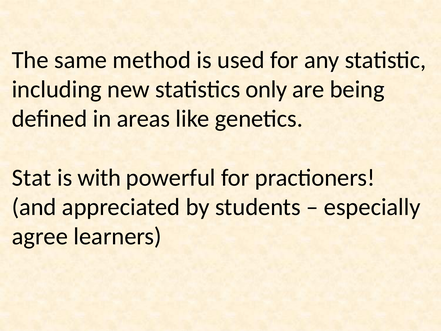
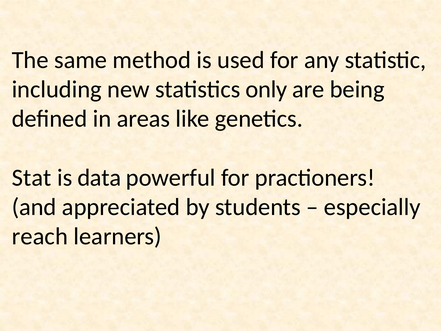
with: with -> data
agree: agree -> reach
